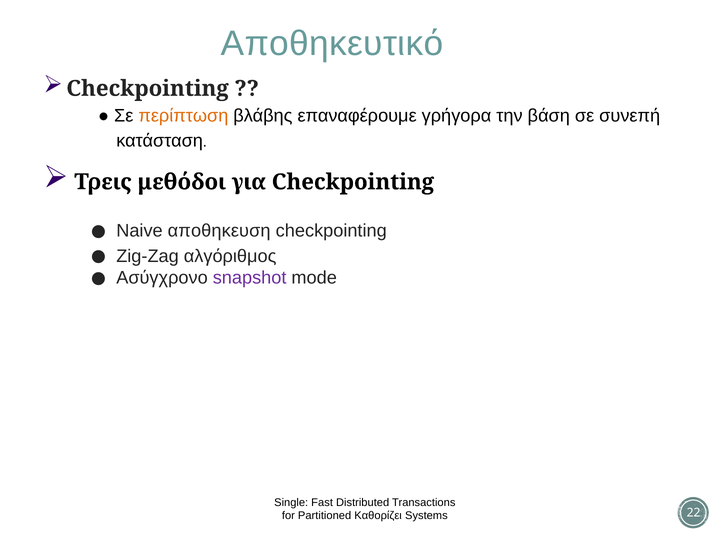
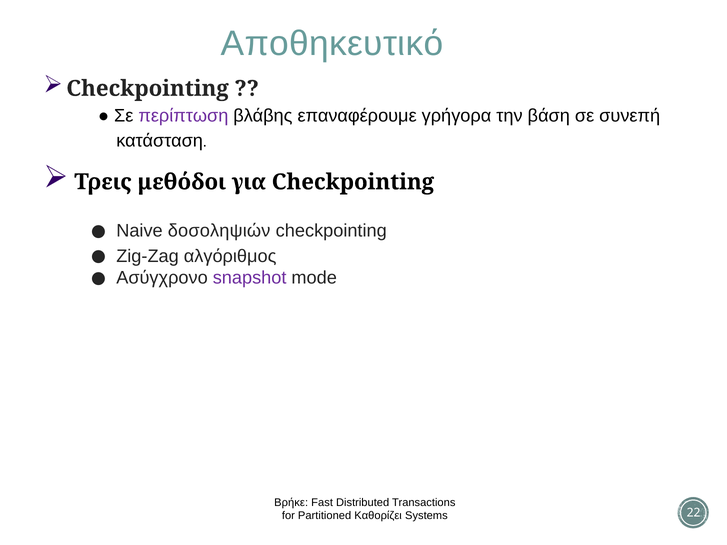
περίπτωση colour: orange -> purple
αποθηκευση: αποθηκευση -> δοσοληψιών
Single: Single -> Βρήκε
